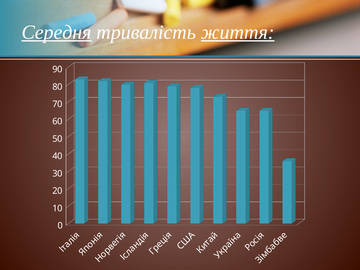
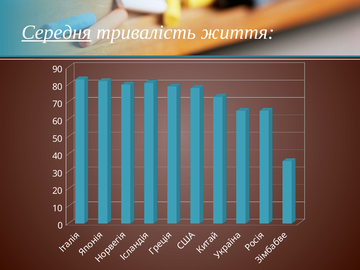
життя underline: present -> none
